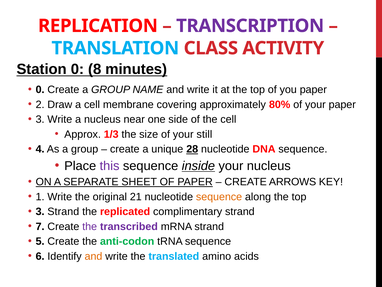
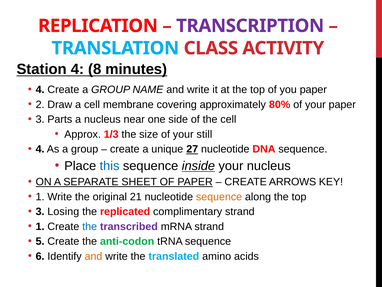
Station 0: 0 -> 4
0 at (40, 89): 0 -> 4
3 Write: Write -> Parts
28: 28 -> 27
this colour: purple -> blue
3 Strand: Strand -> Losing
7 at (40, 226): 7 -> 1
the at (90, 226) colour: purple -> blue
